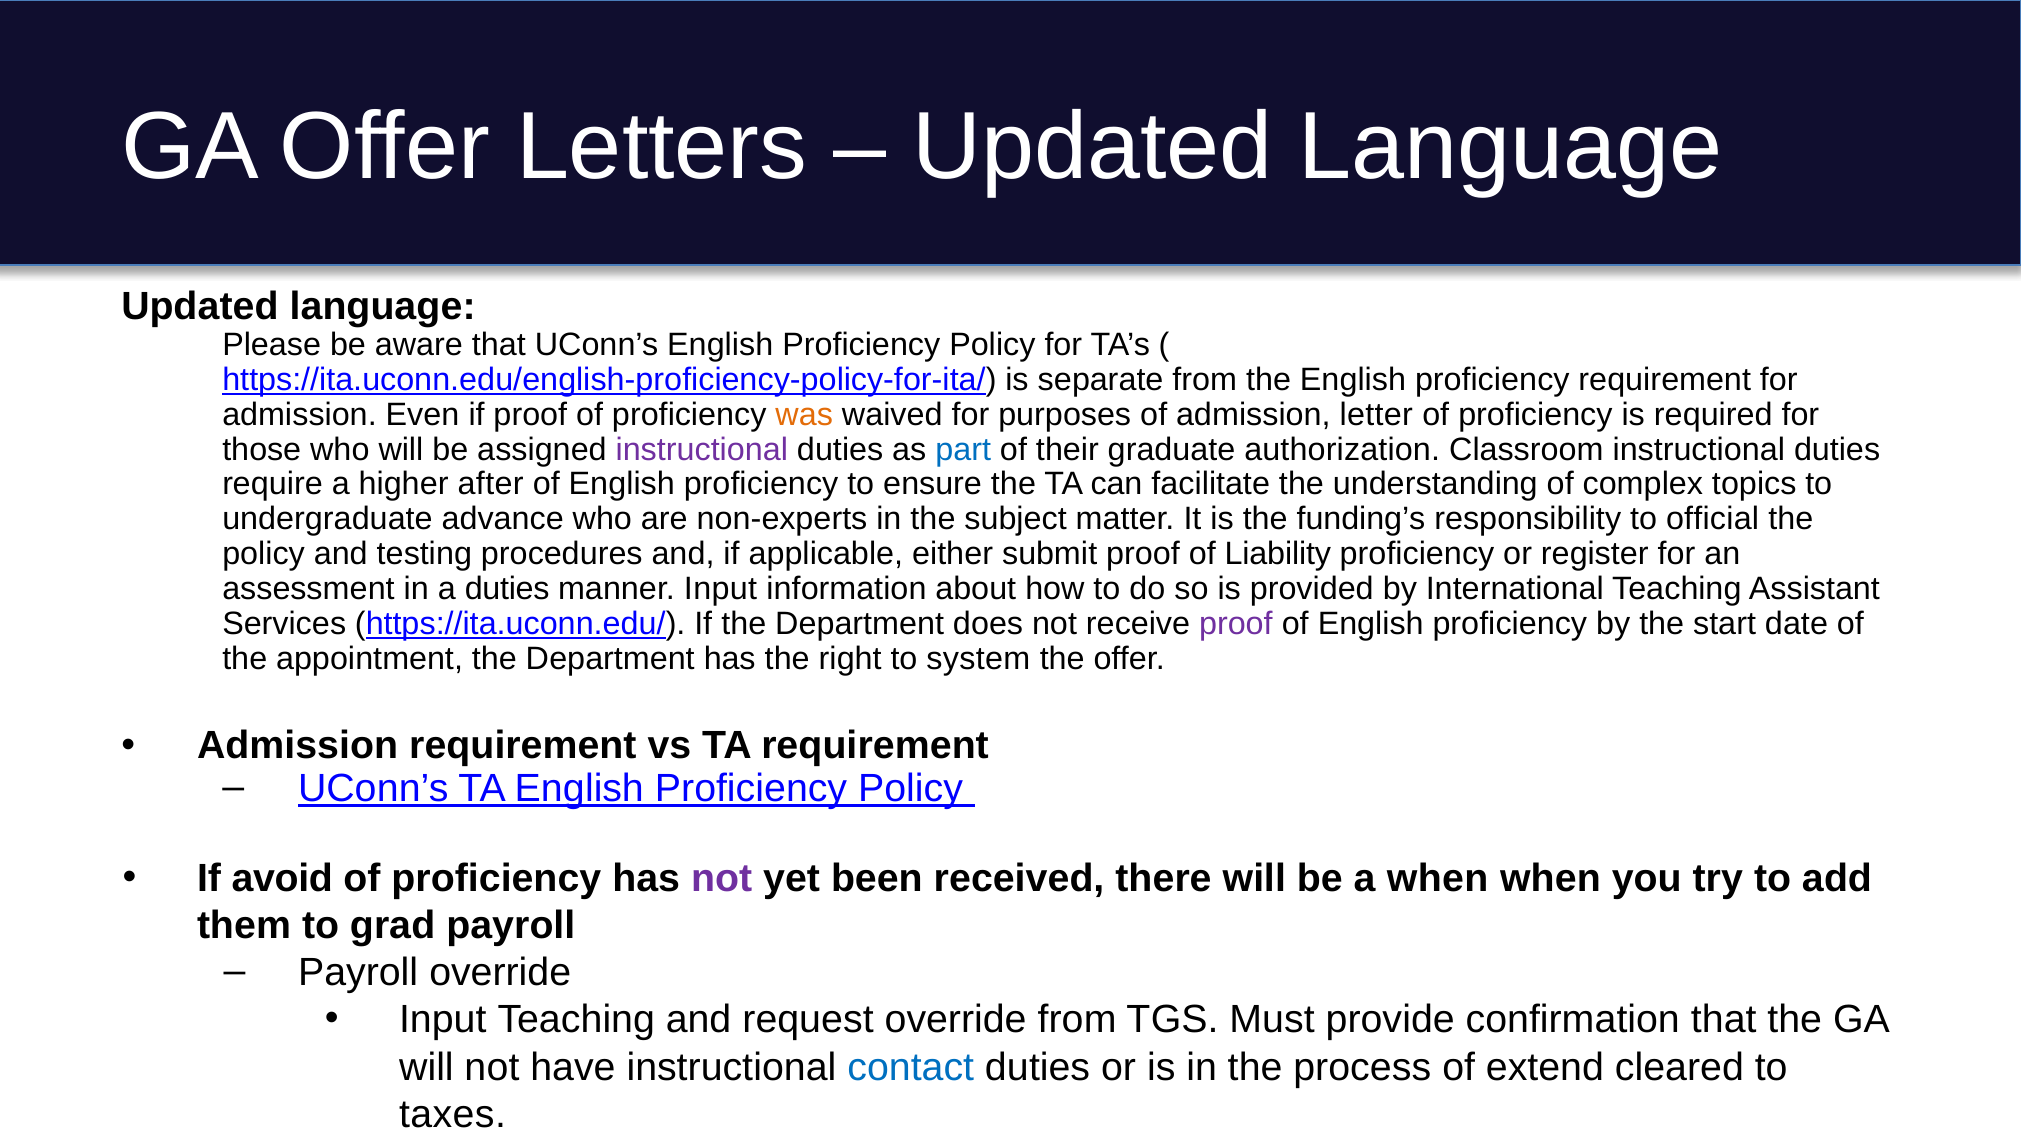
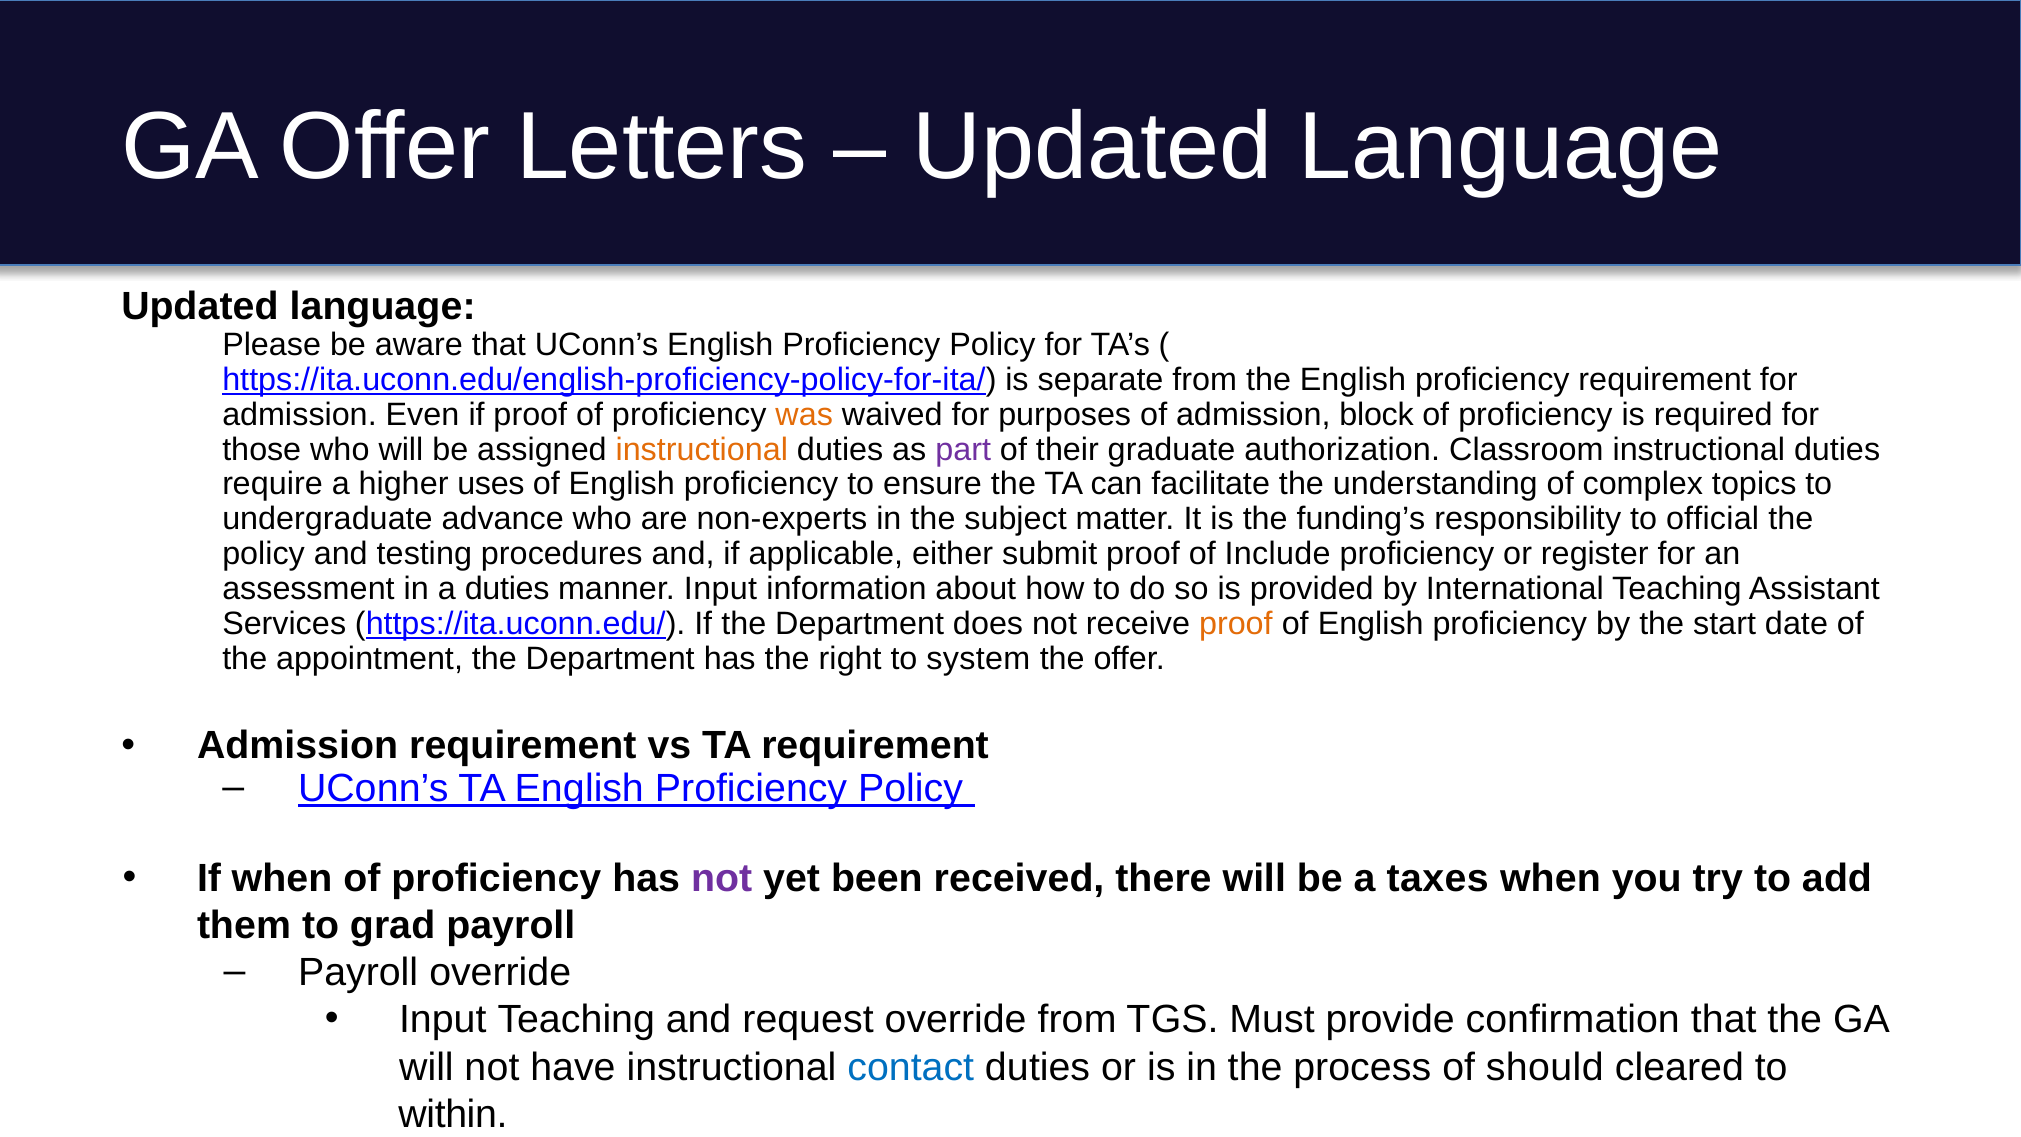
letter: letter -> block
instructional at (702, 449) colour: purple -> orange
part colour: blue -> purple
after: after -> uses
Liability: Liability -> Include
proof at (1236, 624) colour: purple -> orange
If avoid: avoid -> when
a when: when -> taxes
extend: extend -> should
taxes: taxes -> within
